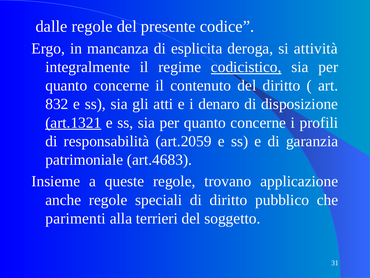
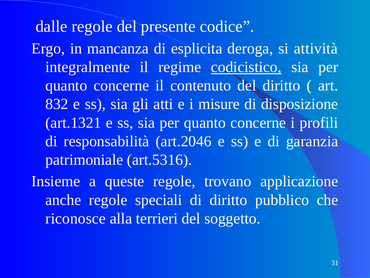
denaro: denaro -> misure
art.1321 underline: present -> none
art.2059: art.2059 -> art.2046
art.4683: art.4683 -> art.5316
parimenti: parimenti -> riconosce
